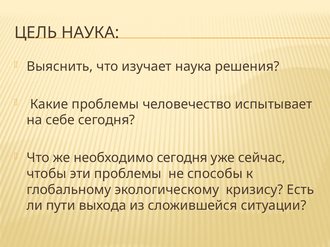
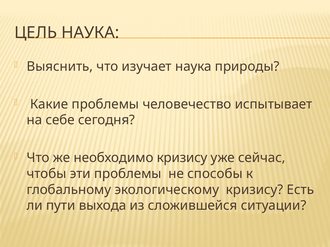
решения: решения -> природы
необходимо сегодня: сегодня -> кризису
